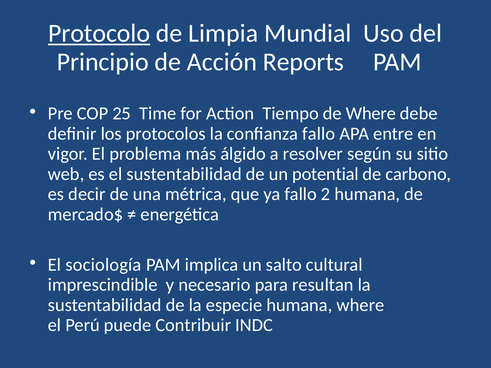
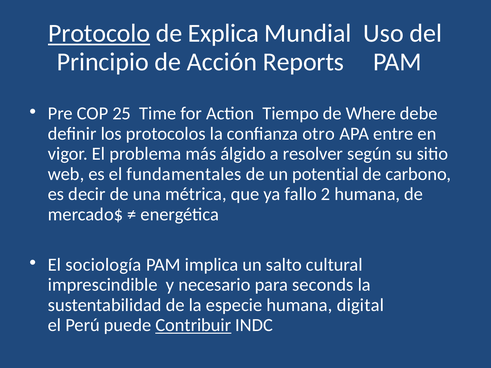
Limpia: Limpia -> Explica
confianza fallo: fallo -> otro
el sustentabilidad: sustentabilidad -> fundamentales
resultan: resultan -> seconds
humana where: where -> digital
Contribuir underline: none -> present
